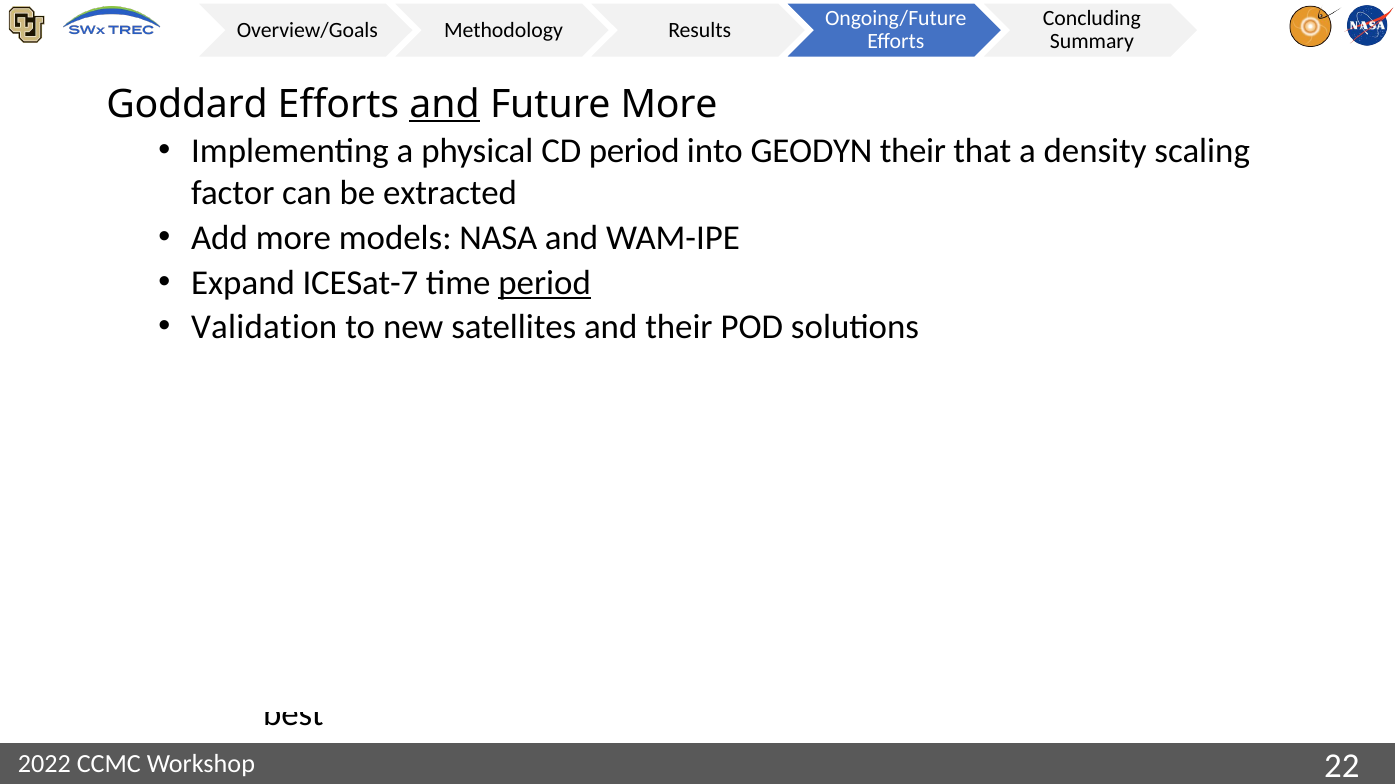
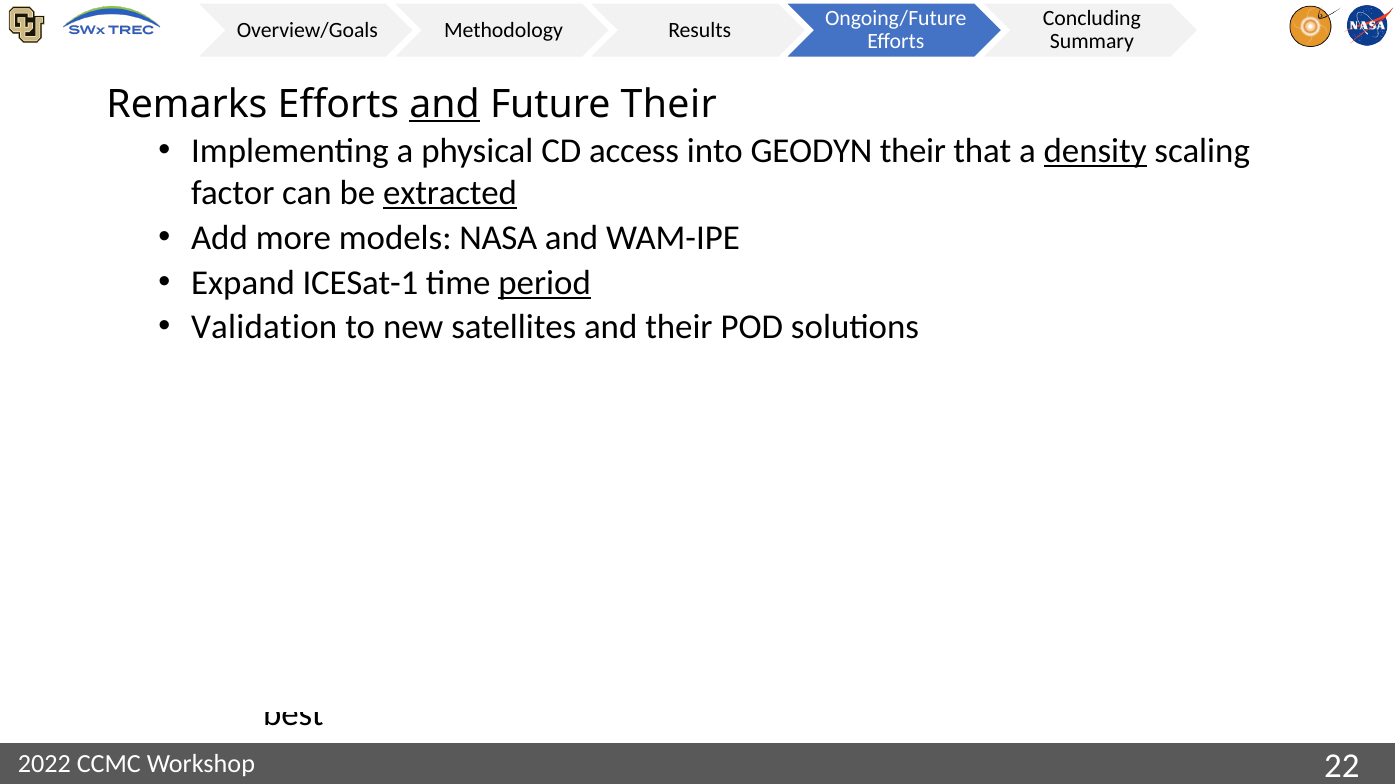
Goddard at (187, 104): Goddard -> Remarks
Future More: More -> Their
CD period: period -> access
density at (1095, 152) underline: none -> present
extracted underline: none -> present
ICESat-7: ICESat-7 -> ICESat-1
